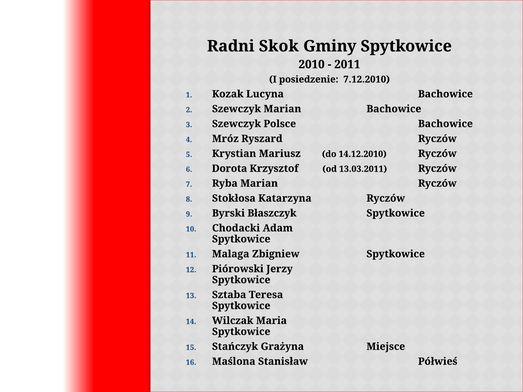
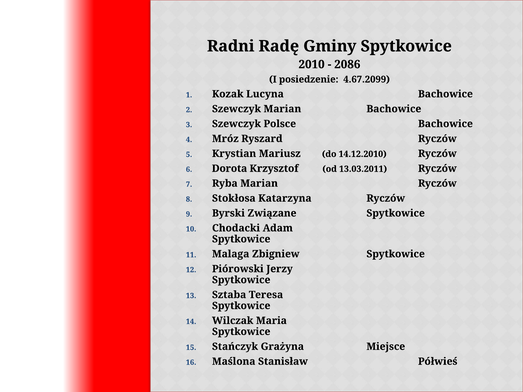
Skok: Skok -> Radę
2011: 2011 -> 2086
7.12.2010: 7.12.2010 -> 4.67.2099
Błaszczyk: Błaszczyk -> Związane
